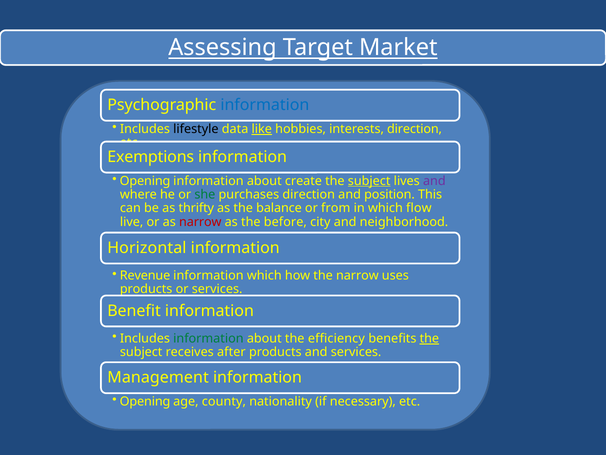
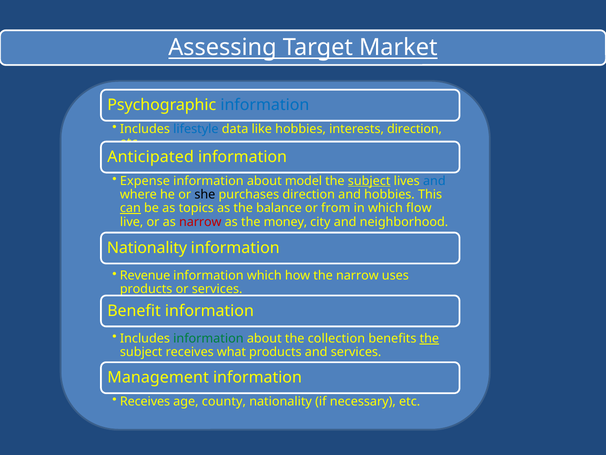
lifestyle colour: black -> blue
like underline: present -> none
Exemptions: Exemptions -> Anticipated
Opening at (145, 181): Opening -> Expense
create: create -> model
and at (434, 181) colour: purple -> blue
she colour: green -> black
and position: position -> hobbies
can underline: none -> present
thrifty: thrifty -> topics
before: before -> money
Horizontal at (147, 248): Horizontal -> Nationality
efficiency: efficiency -> collection
after: after -> what
Opening at (145, 401): Opening -> Receives
